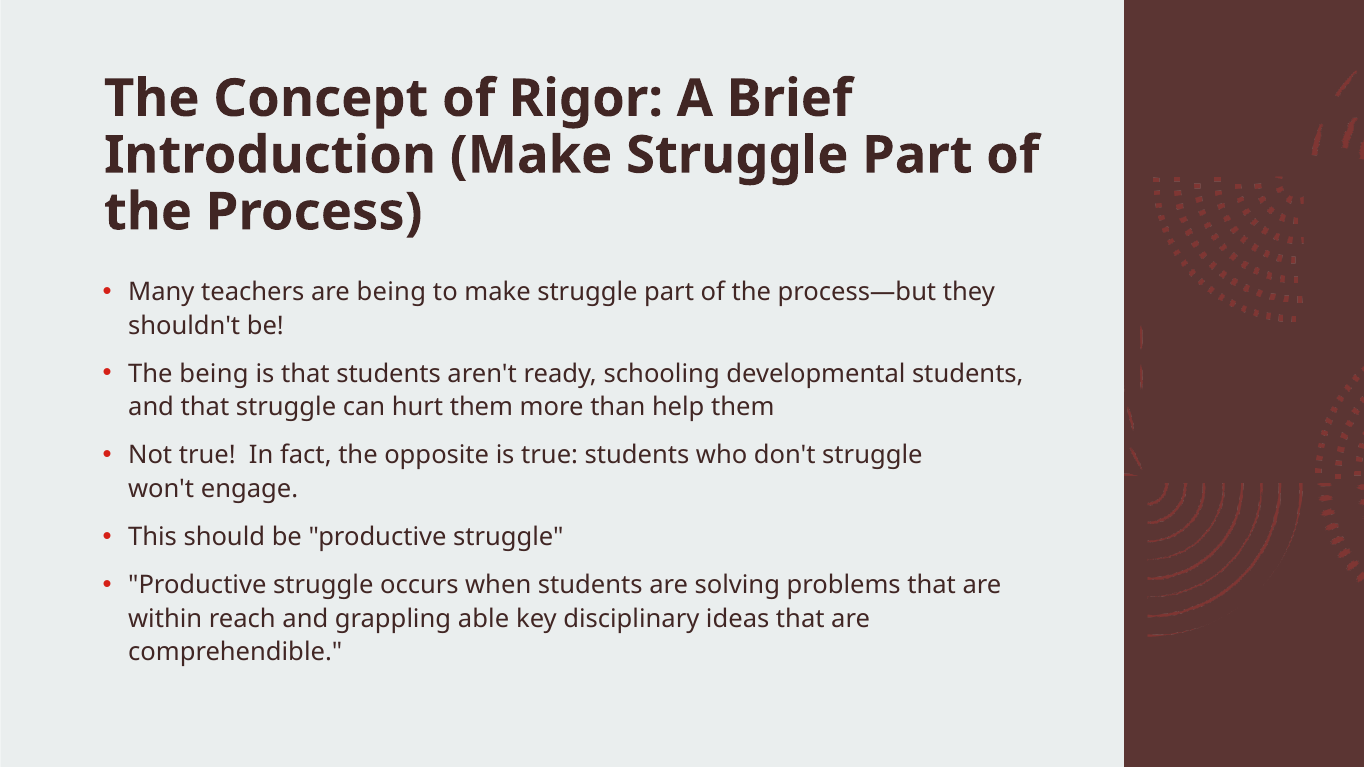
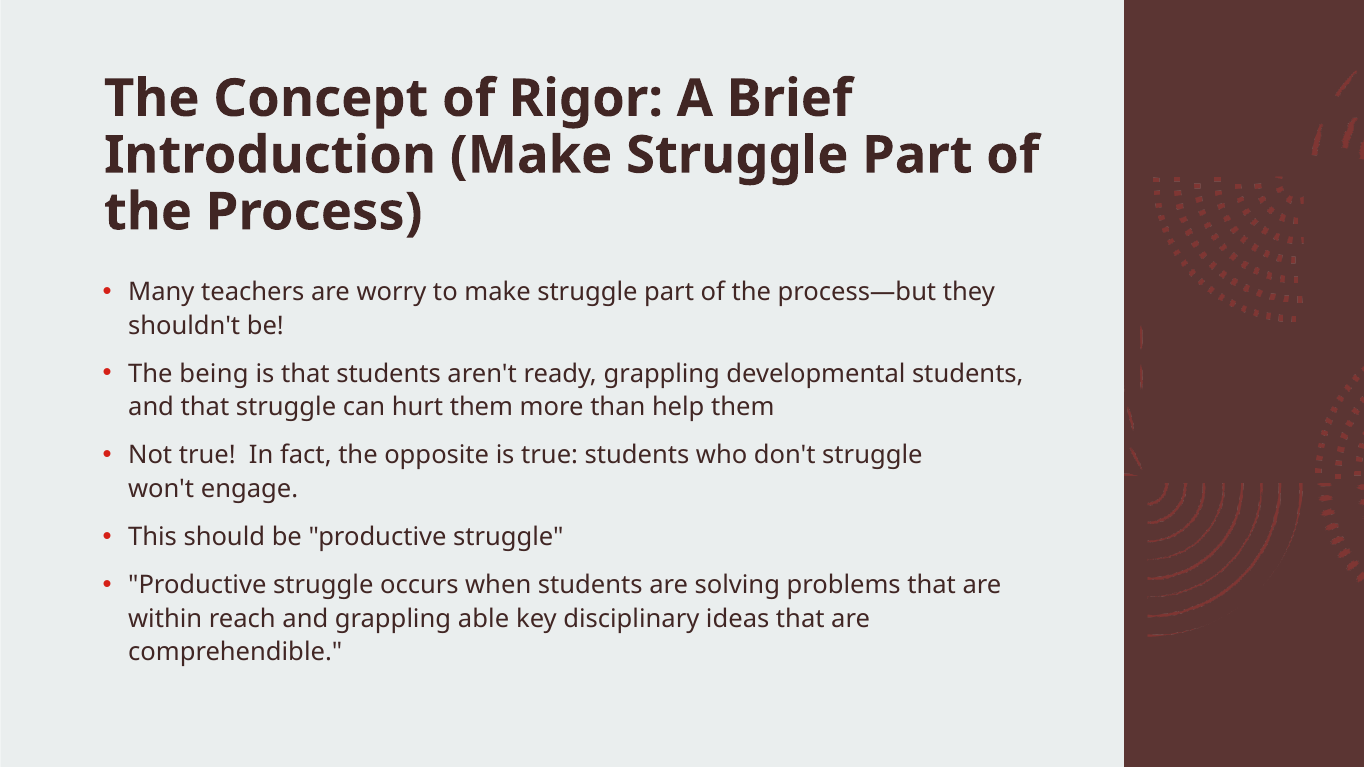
are being: being -> worry
ready schooling: schooling -> grappling
